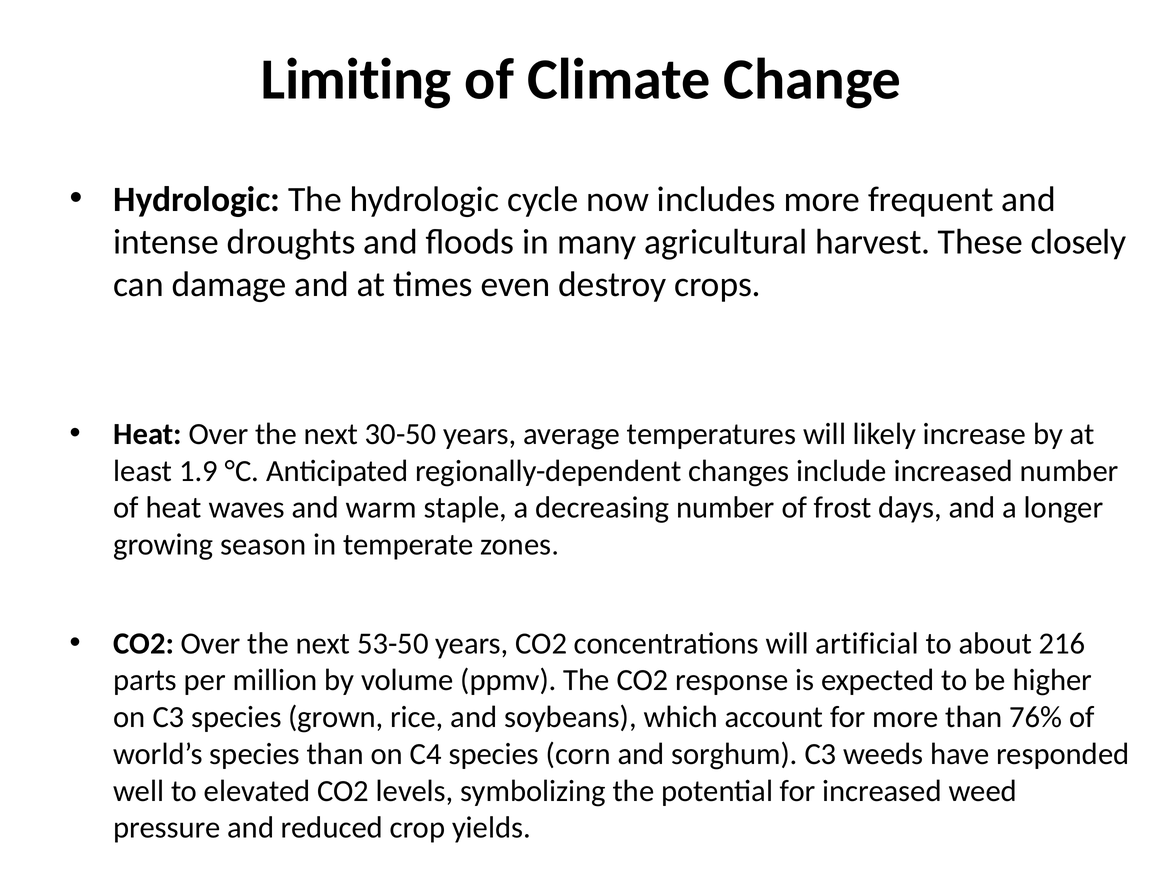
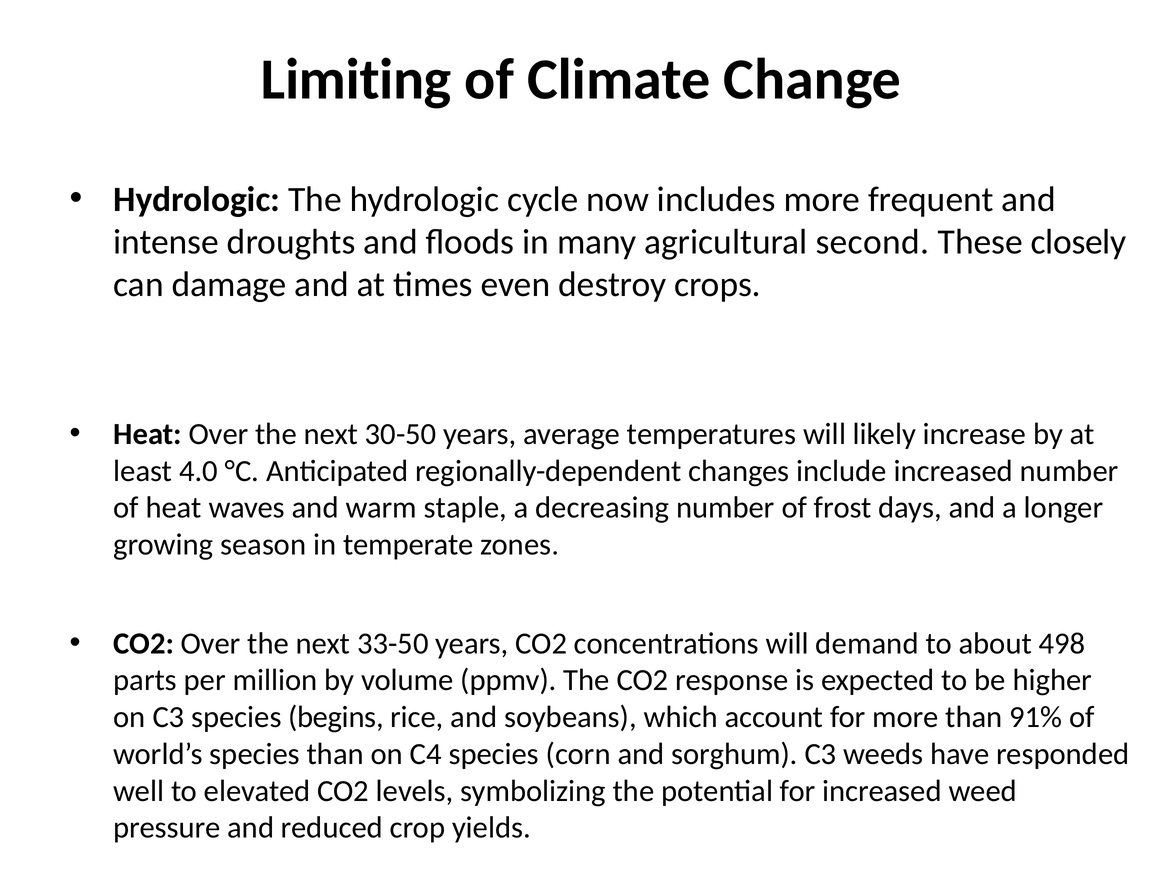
harvest: harvest -> second
1.9: 1.9 -> 4.0
53-50: 53-50 -> 33-50
artificial: artificial -> demand
216: 216 -> 498
grown: grown -> begins
76%: 76% -> 91%
